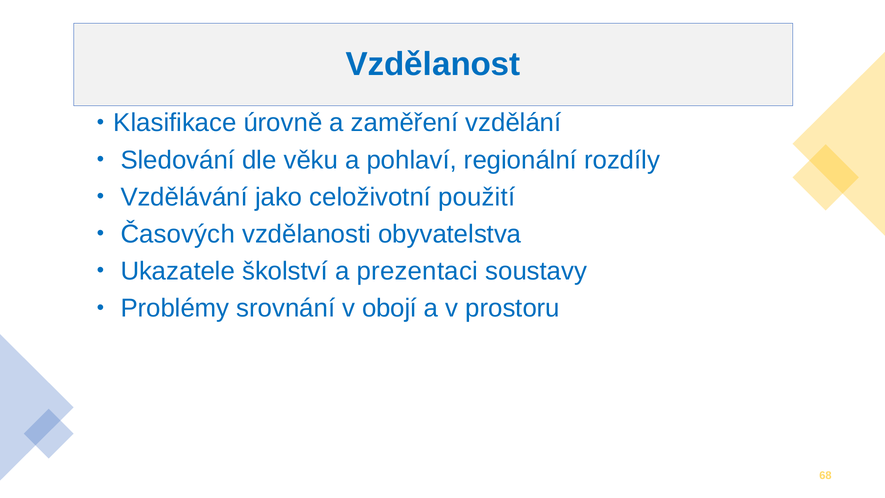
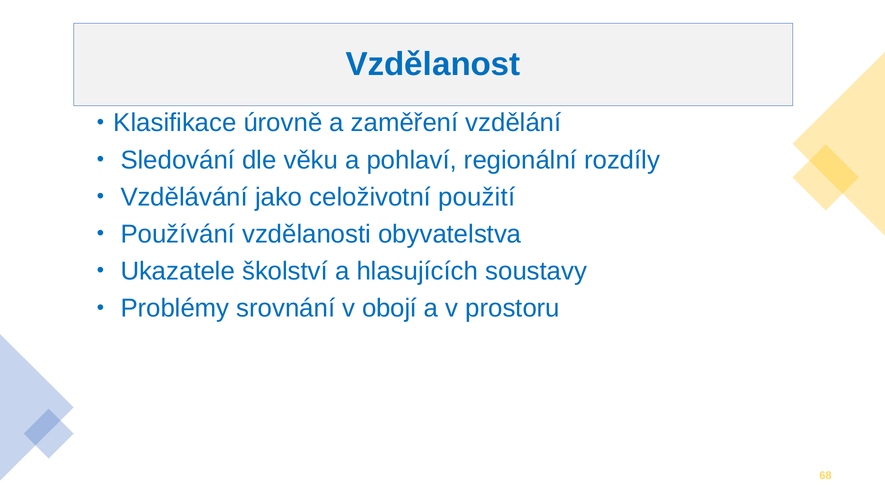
Časových: Časových -> Používání
prezentaci: prezentaci -> hlasujících
